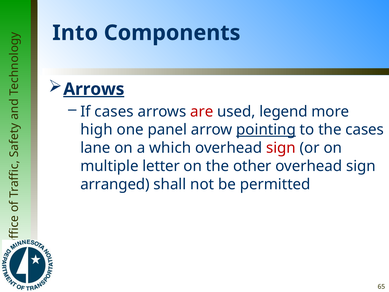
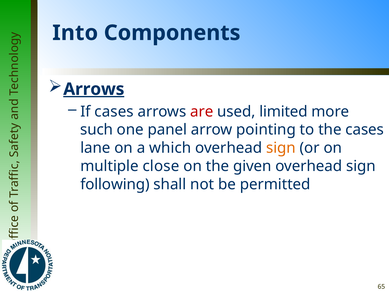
legend: legend -> limited
high: high -> such
pointing underline: present -> none
sign at (281, 148) colour: red -> orange
letter: letter -> close
other: other -> given
arranged: arranged -> following
